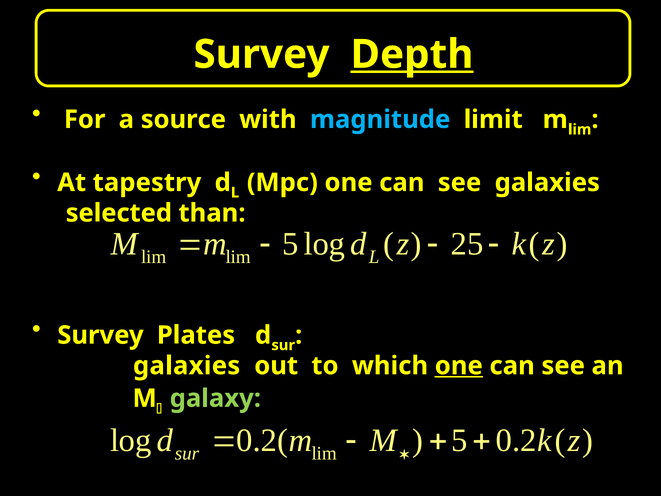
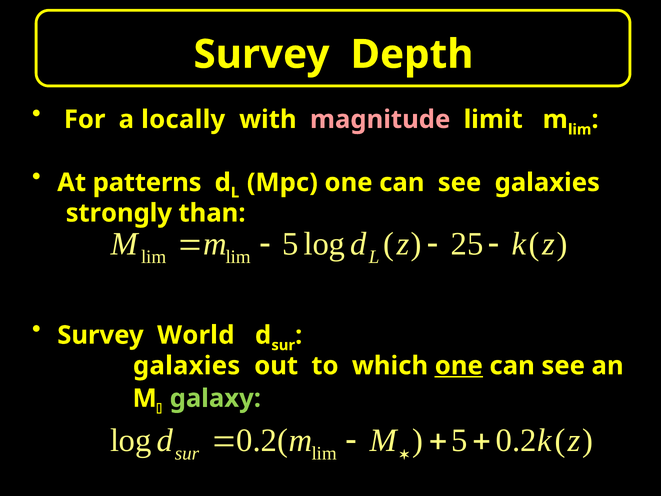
Depth underline: present -> none
source: source -> locally
magnitude colour: light blue -> pink
tapestry: tapestry -> patterns
selected: selected -> strongly
Plates: Plates -> World
